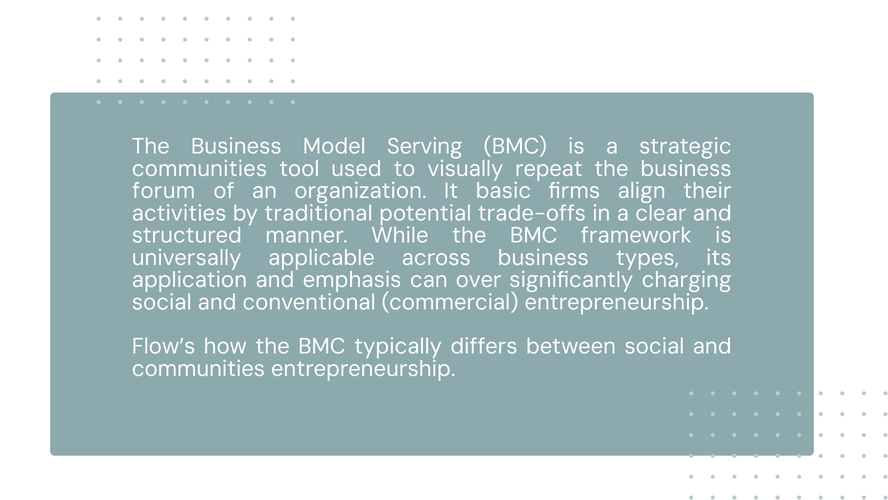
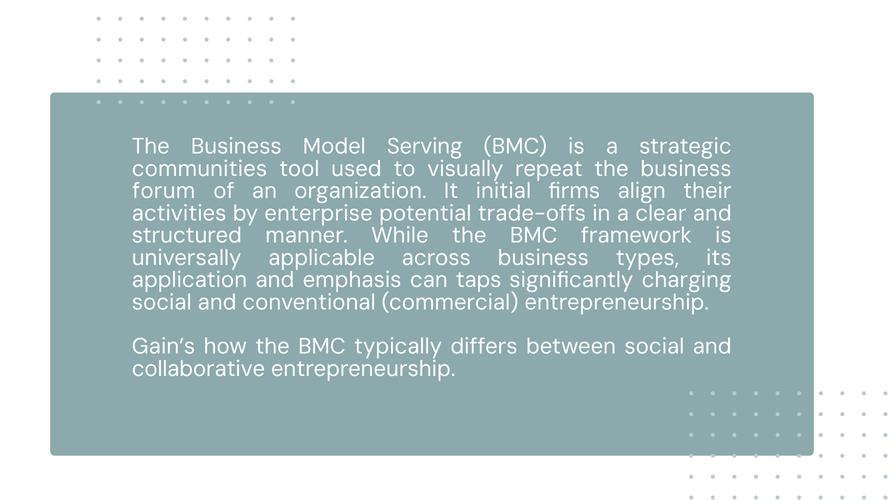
basic: basic -> initial
traditional: traditional -> enterprise
over: over -> taps
Flow’s: Flow’s -> Gain’s
communities at (198, 368): communities -> collaborative
